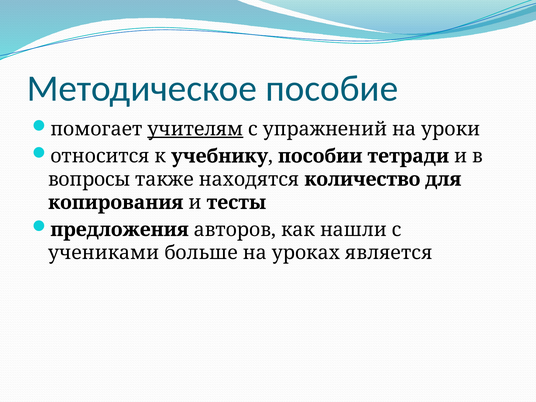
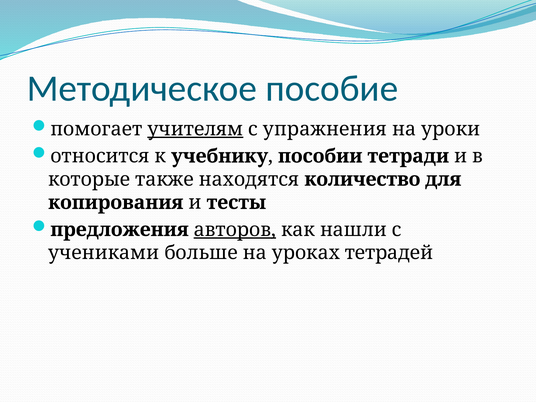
упражнений: упражнений -> упражнения
вопросы: вопросы -> которые
авторов underline: none -> present
является: является -> тетрадей
